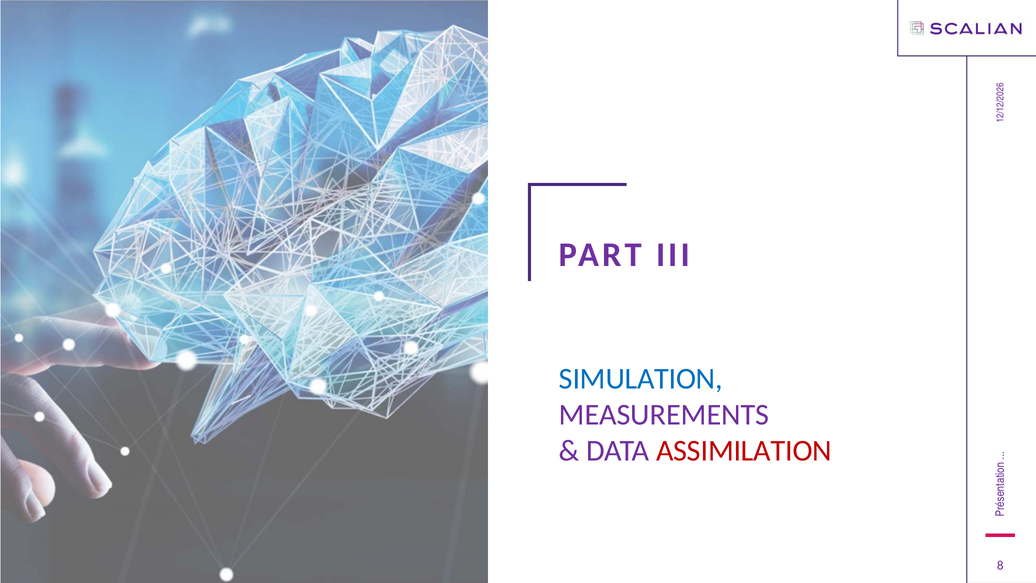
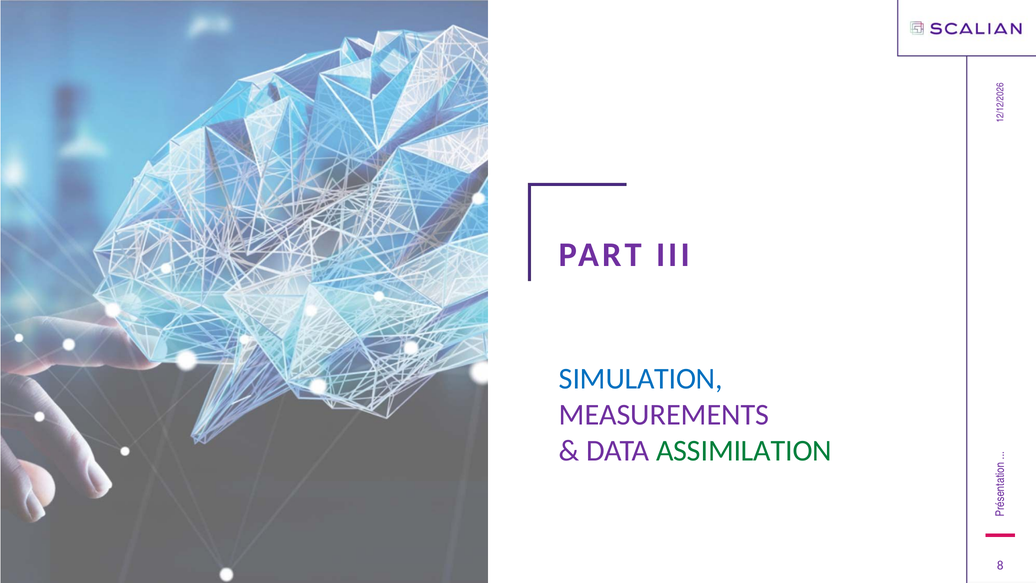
ASSIMILATION colour: red -> green
